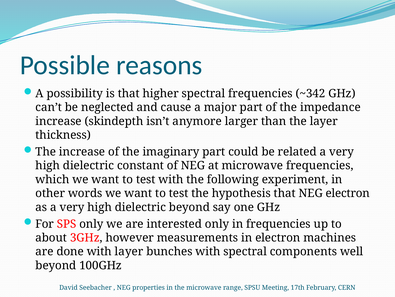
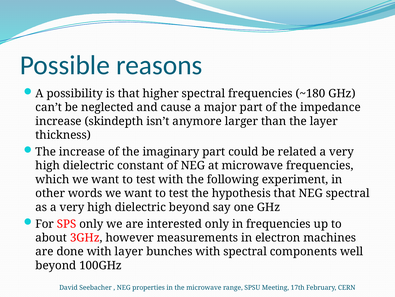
~342: ~342 -> ~180
NEG electron: electron -> spectral
